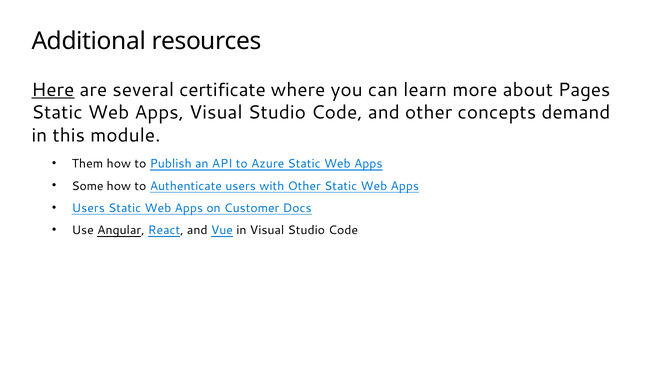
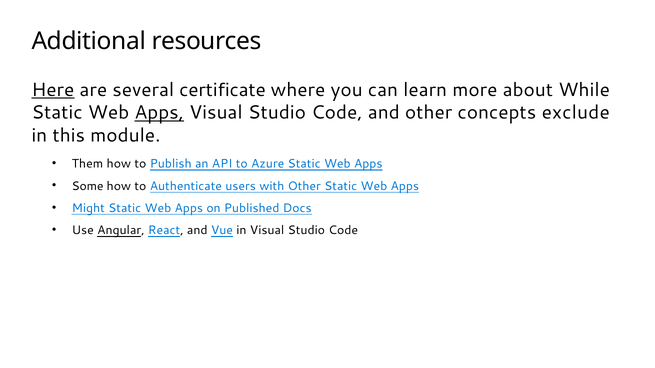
Pages: Pages -> While
Apps at (159, 113) underline: none -> present
demand: demand -> exclude
Users at (88, 208): Users -> Might
Customer: Customer -> Published
